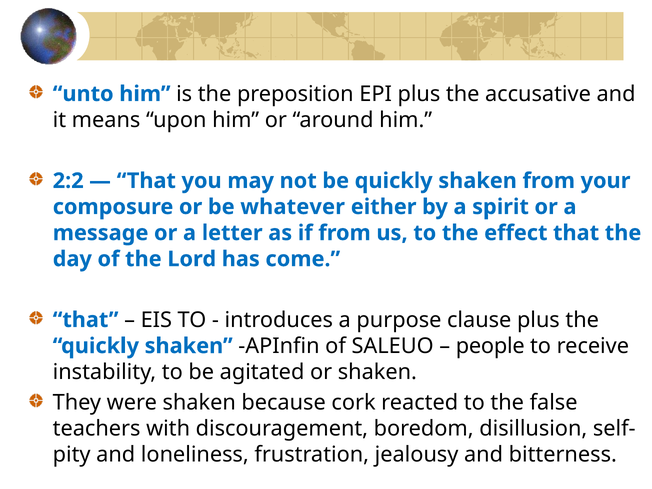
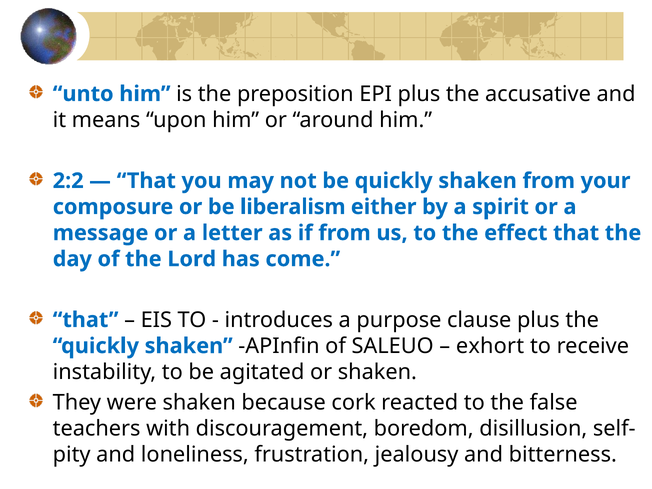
whatever: whatever -> liberalism
people: people -> exhort
